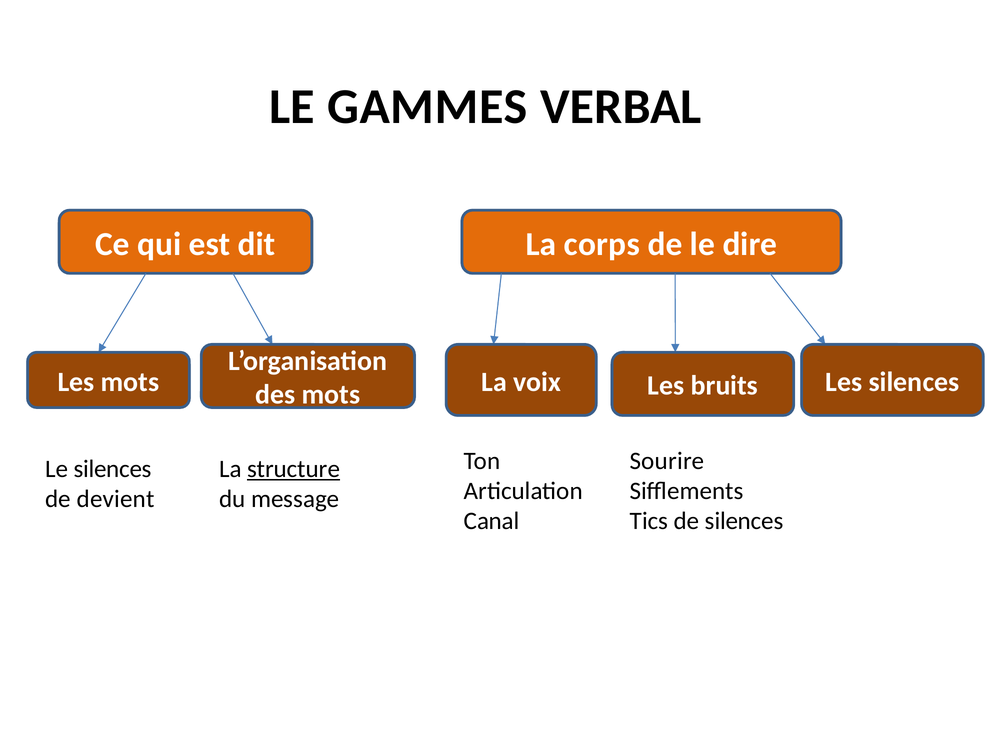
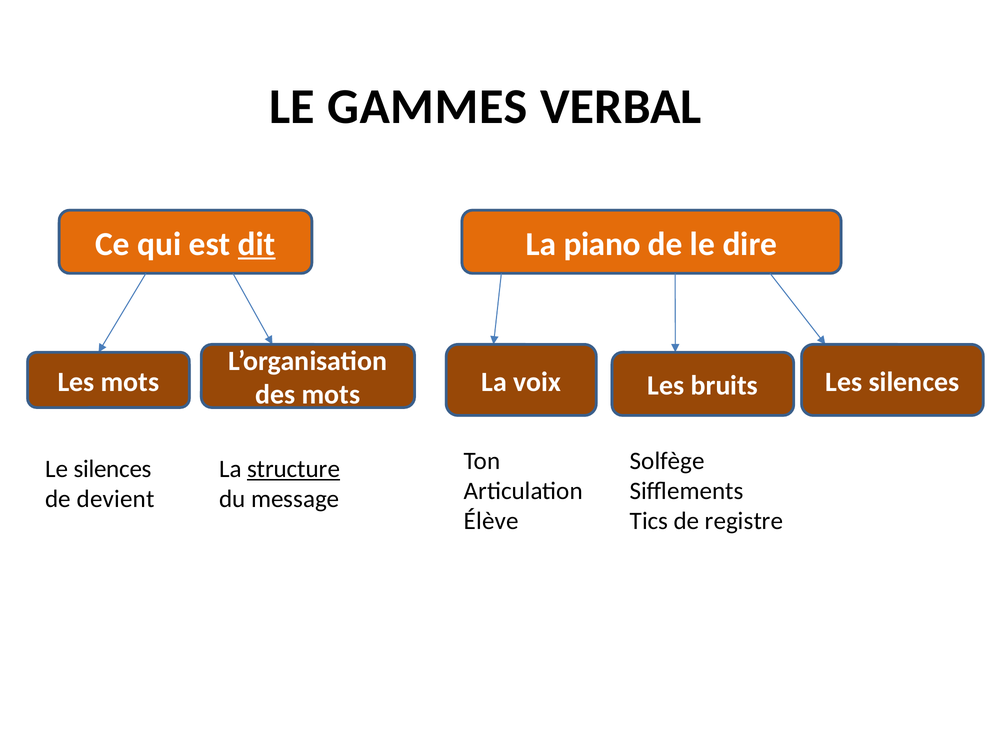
dit underline: none -> present
corps: corps -> piano
Sourire: Sourire -> Solfège
Canal: Canal -> Élève
de silences: silences -> registre
